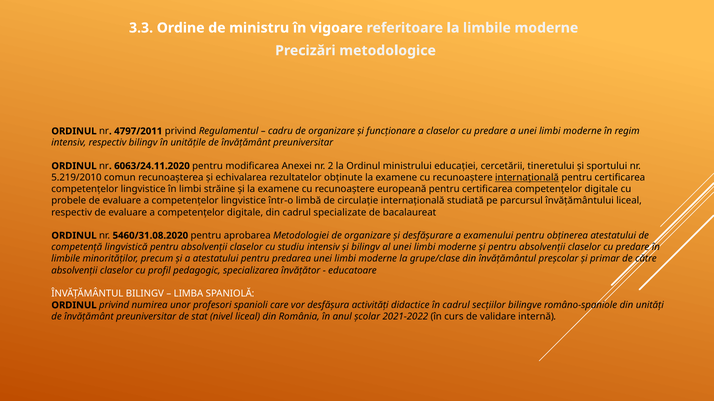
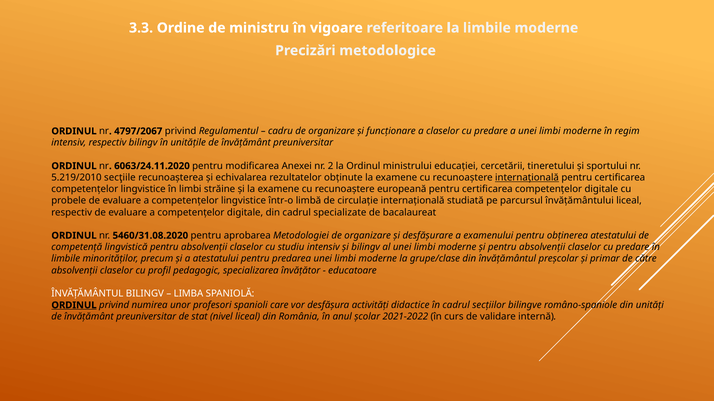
4797/2011: 4797/2011 -> 4797/2067
comun: comun -> secţiile
ORDINUL at (74, 306) underline: none -> present
